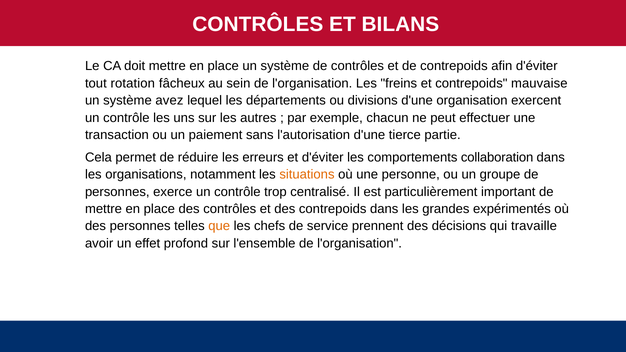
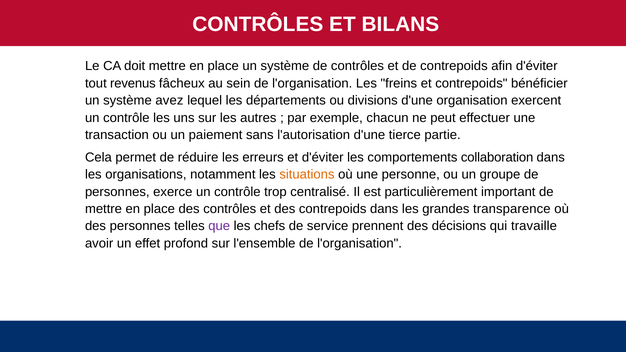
rotation: rotation -> revenus
mauvaise: mauvaise -> bénéficier
expérimentés: expérimentés -> transparence
que colour: orange -> purple
